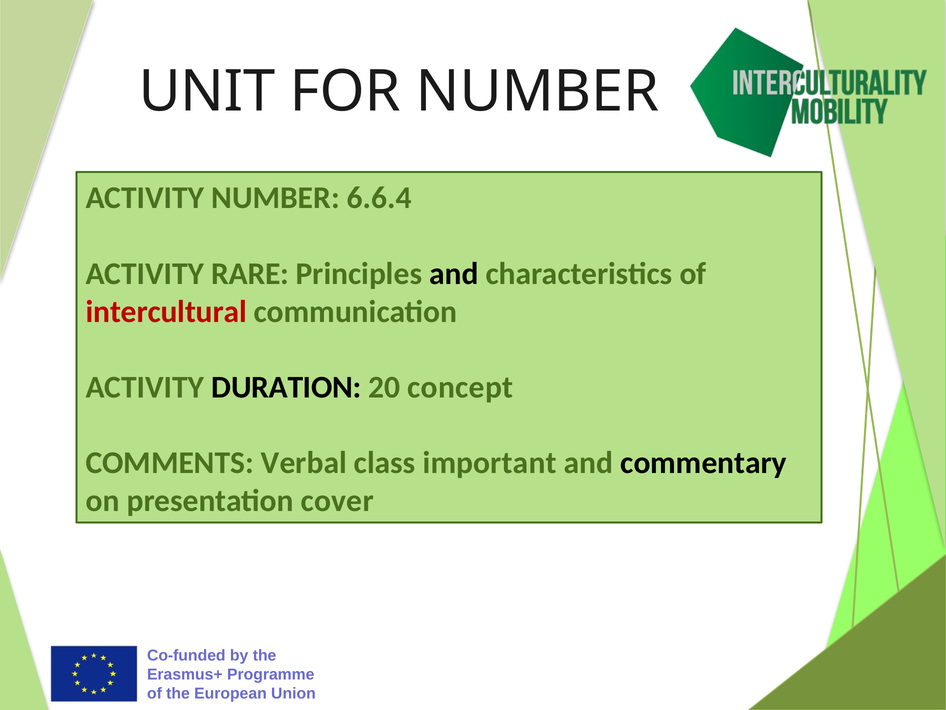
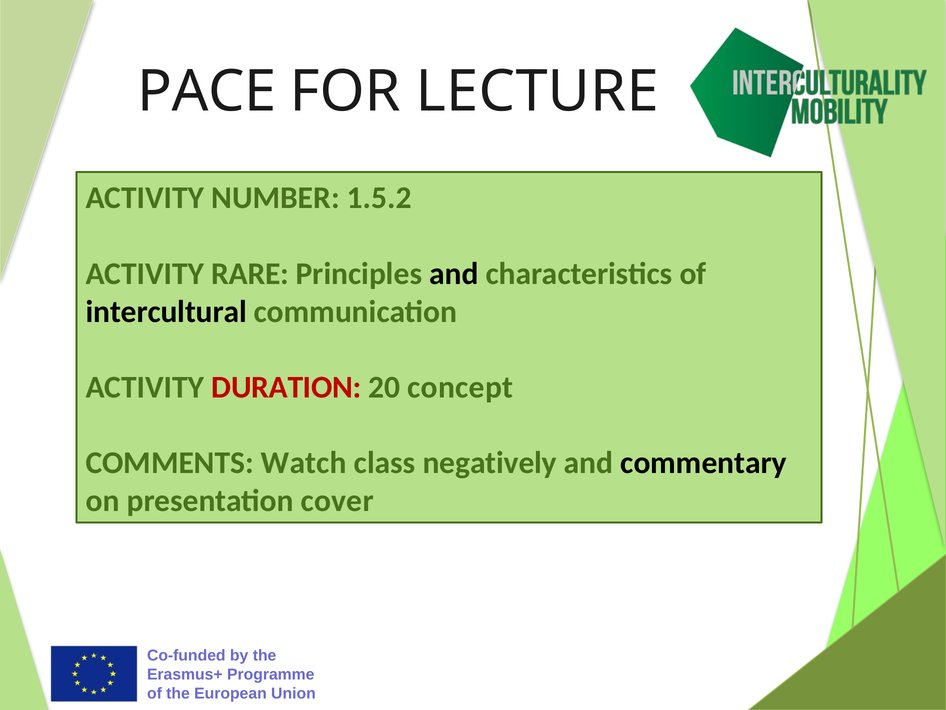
UNIT: UNIT -> PACE
FOR NUMBER: NUMBER -> LECTURE
6.6.4: 6.6.4 -> 1.5.2
intercultural colour: red -> black
DURATION colour: black -> red
Verbal: Verbal -> Watch
important: important -> negatively
